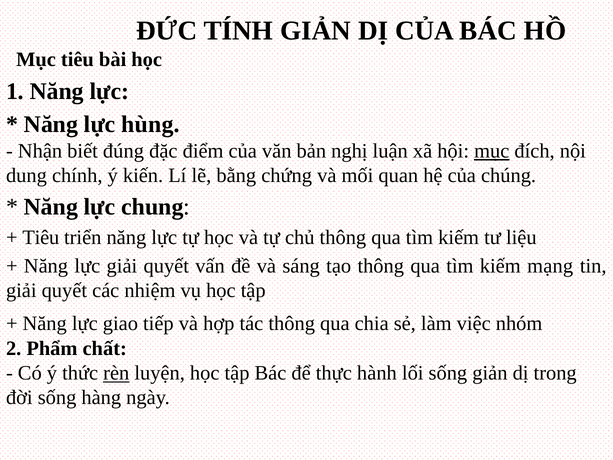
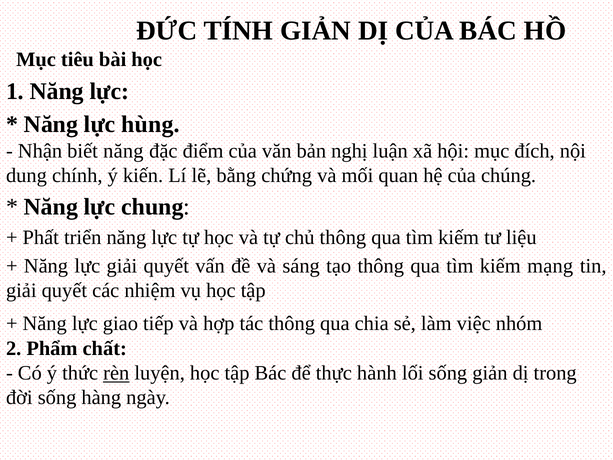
biết đúng: đúng -> năng
mục at (492, 151) underline: present -> none
Tiêu at (41, 237): Tiêu -> Phất
